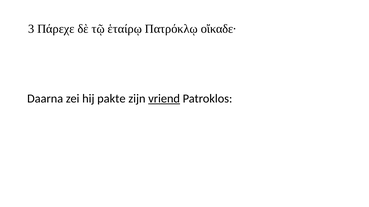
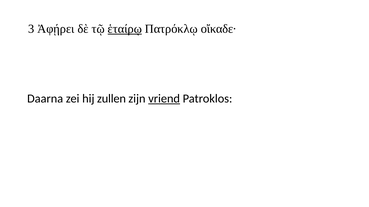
Πάρεχε: Πάρεχε -> Ἀφῄρει
ἑταίρῳ underline: none -> present
pakte: pakte -> zullen
